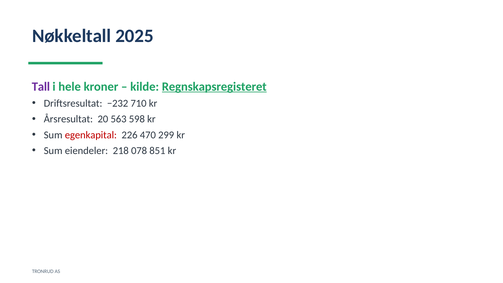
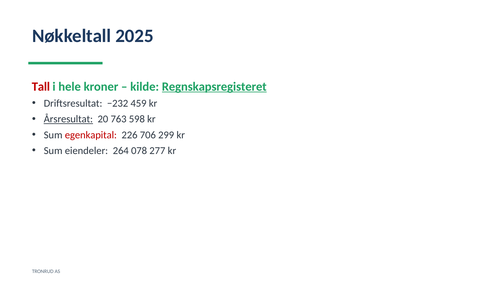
Tall colour: purple -> red
710: 710 -> 459
Årsresultat underline: none -> present
563: 563 -> 763
470: 470 -> 706
218: 218 -> 264
851: 851 -> 277
